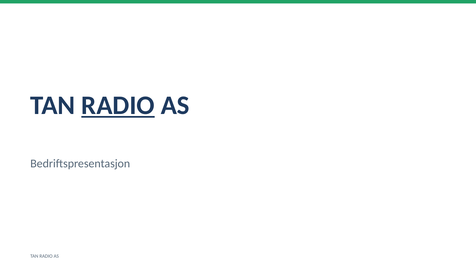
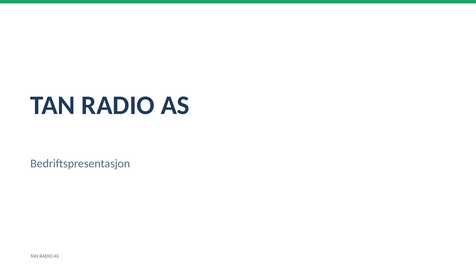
RADIO at (118, 106) underline: present -> none
